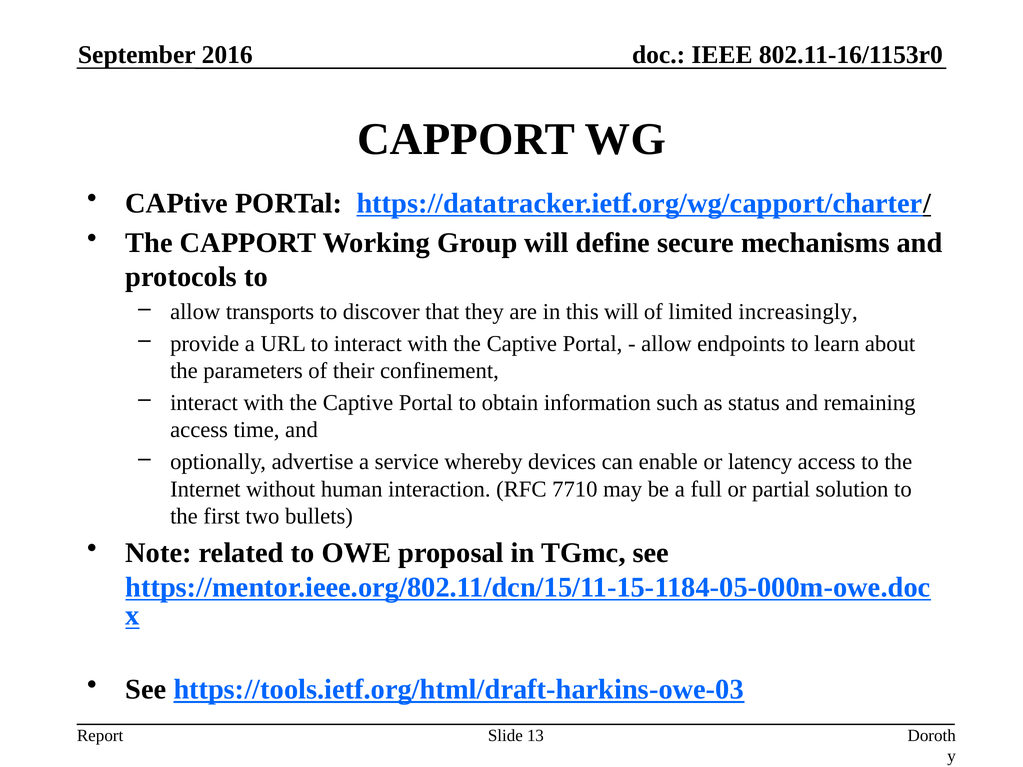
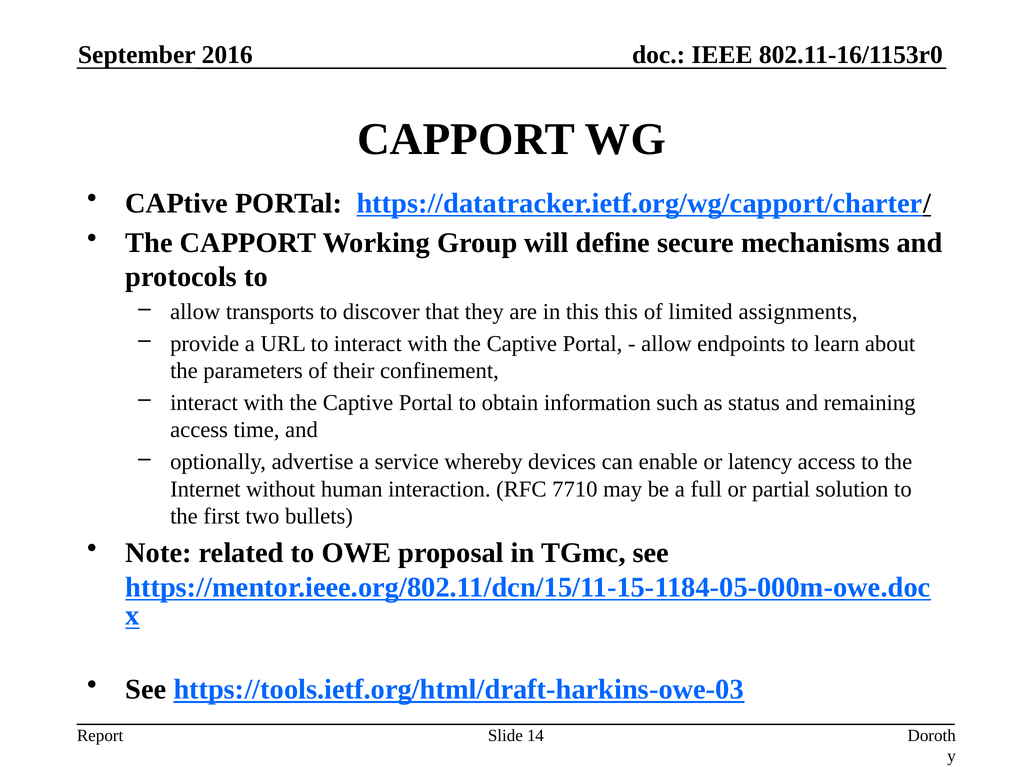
this will: will -> this
increasingly: increasingly -> assignments
13: 13 -> 14
